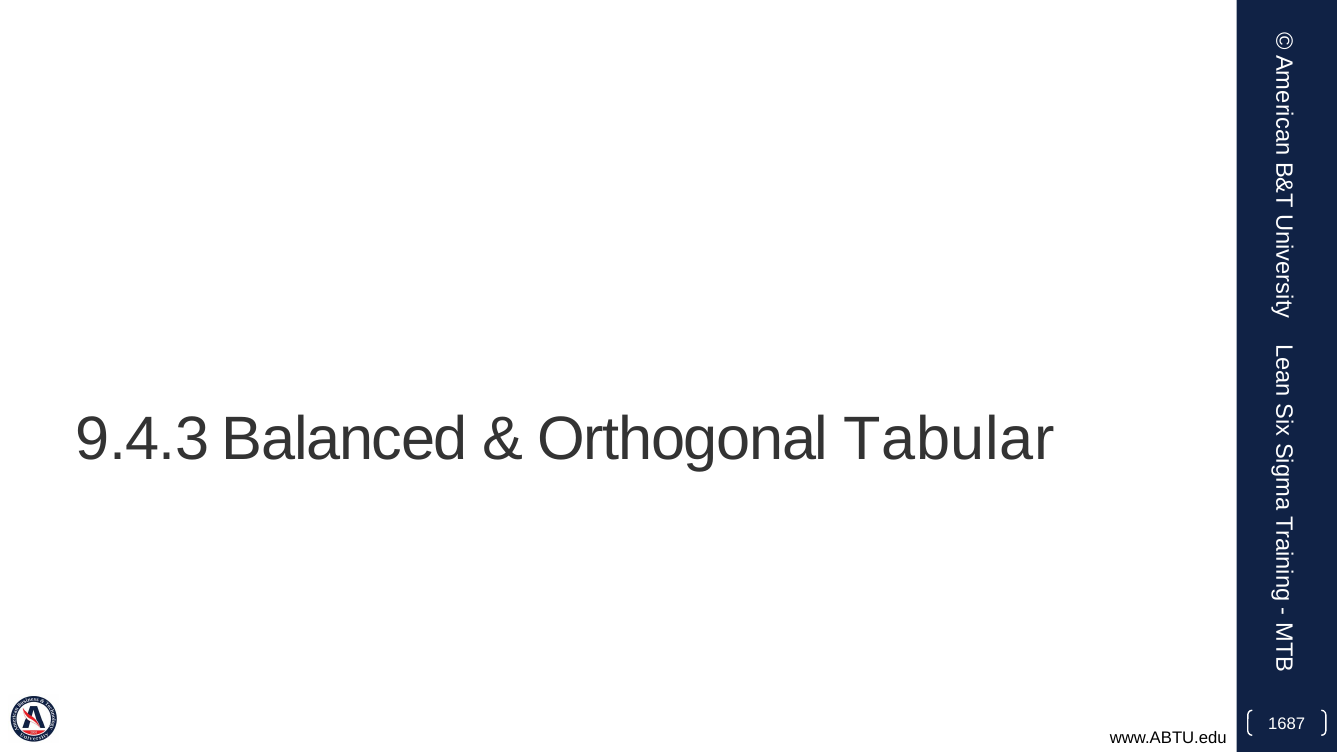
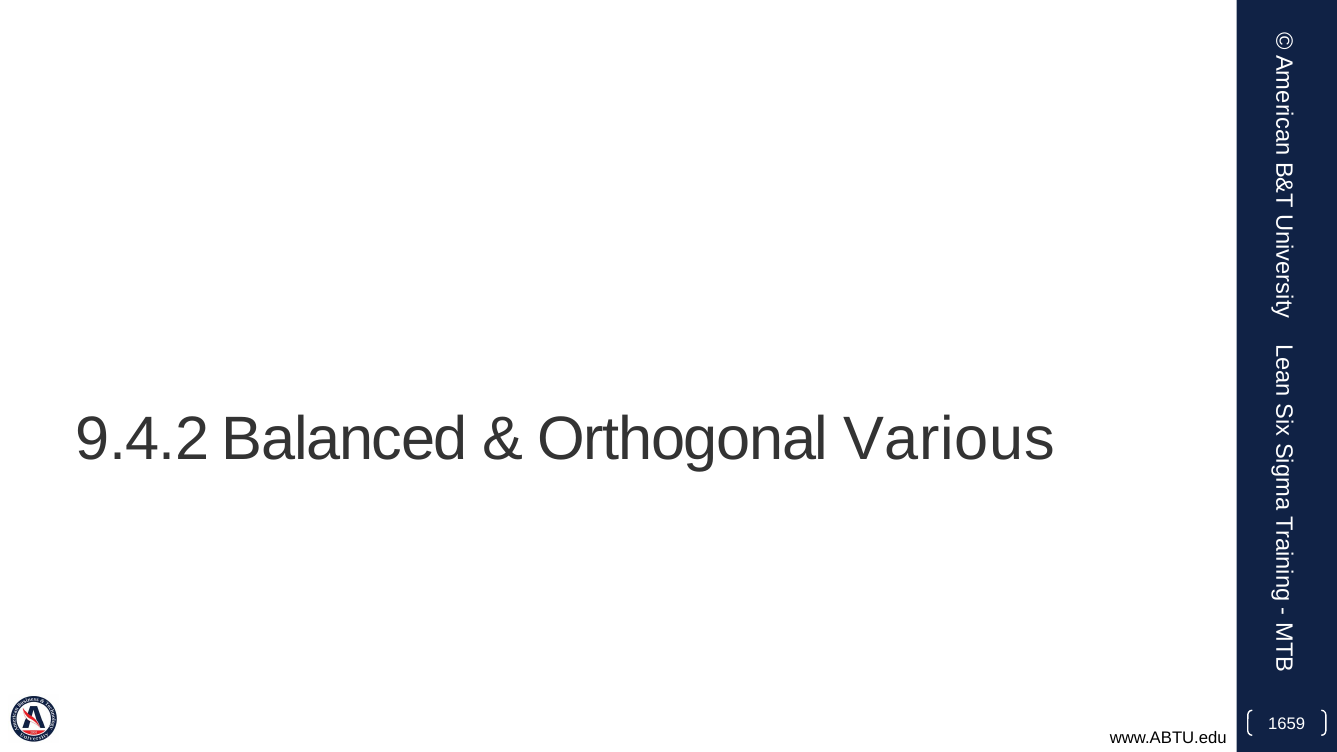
9.4.3: 9.4.3 -> 9.4.2
Tabular: Tabular -> Various
1687: 1687 -> 1659
